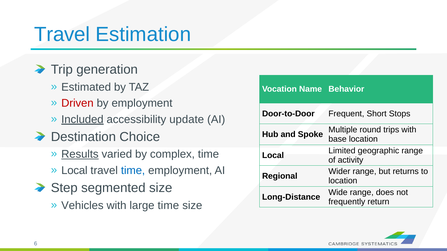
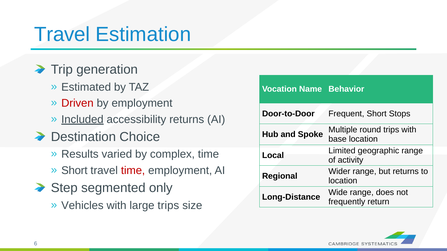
accessibility update: update -> returns
Results underline: present -> none
Local at (74, 171): Local -> Short
time at (133, 171) colour: blue -> red
segmented size: size -> only
large time: time -> trips
